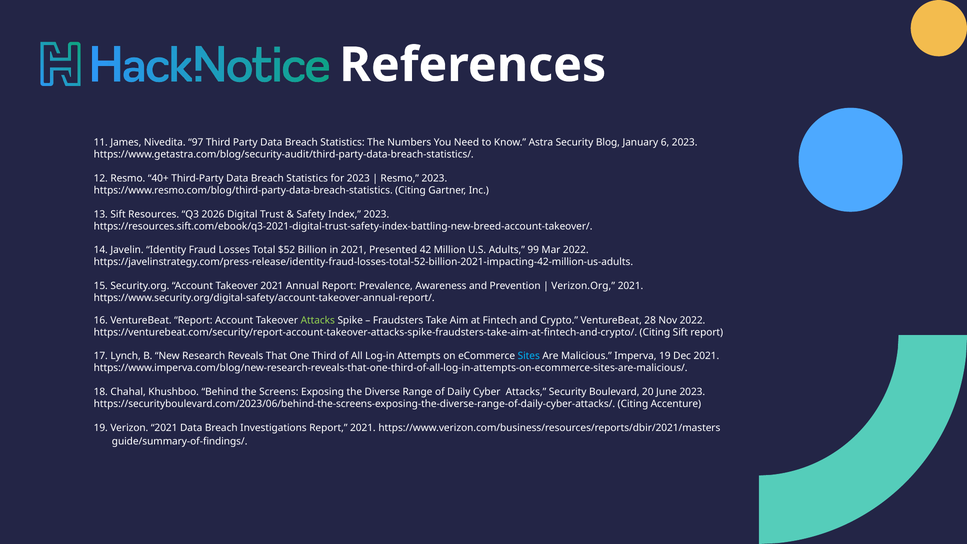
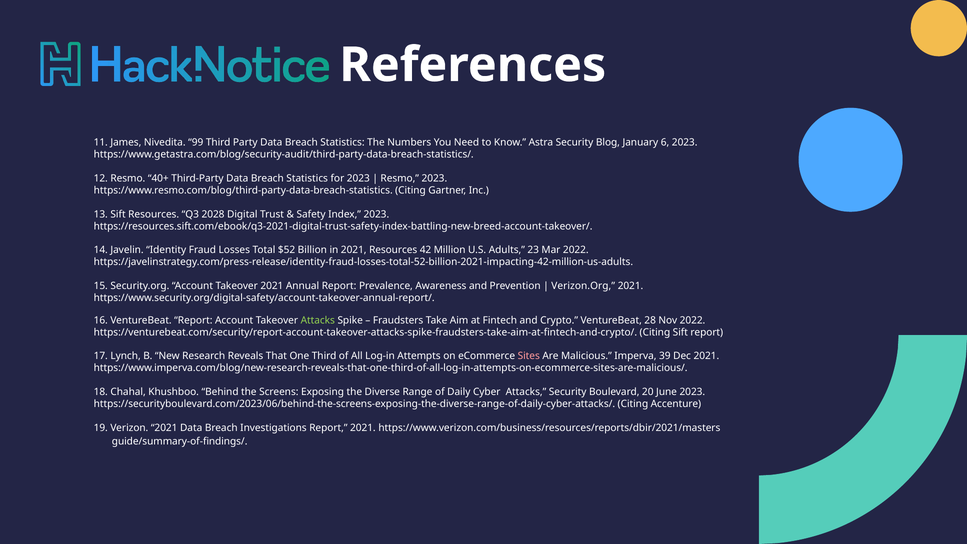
97: 97 -> 99
2026: 2026 -> 2028
2021 Presented: Presented -> Resources
99: 99 -> 23
Sites colour: light blue -> pink
Imperva 19: 19 -> 39
